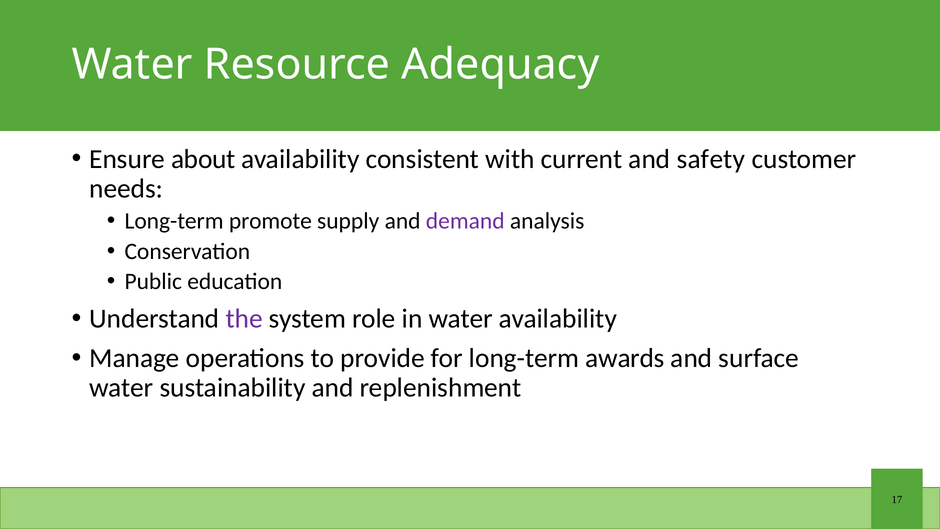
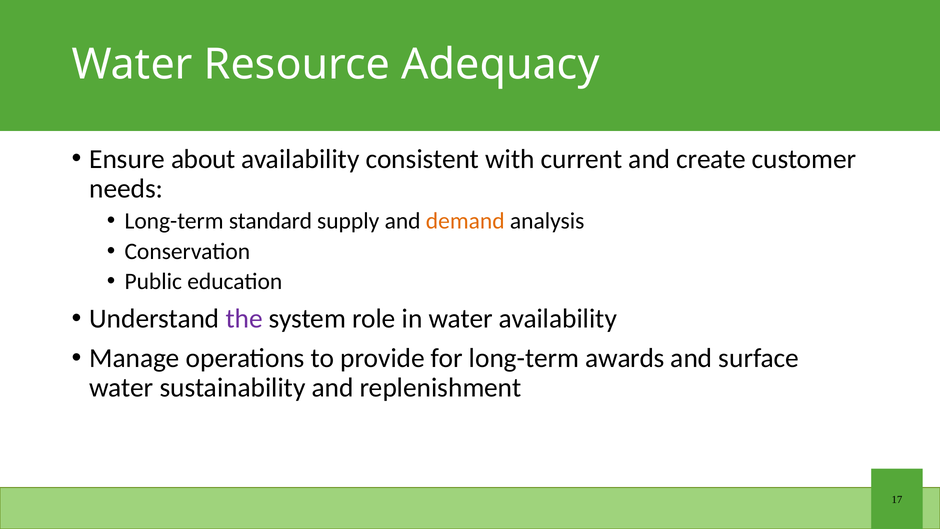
safety: safety -> create
promote: promote -> standard
demand colour: purple -> orange
